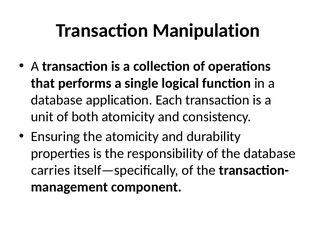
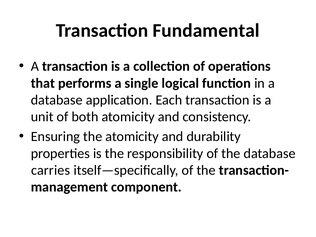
Manipulation: Manipulation -> Fundamental
